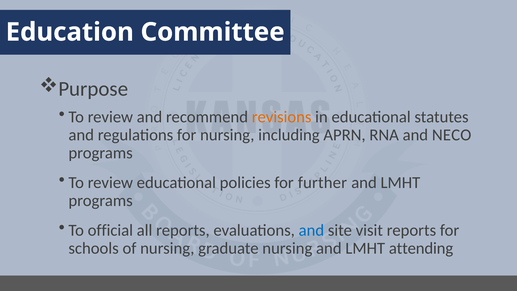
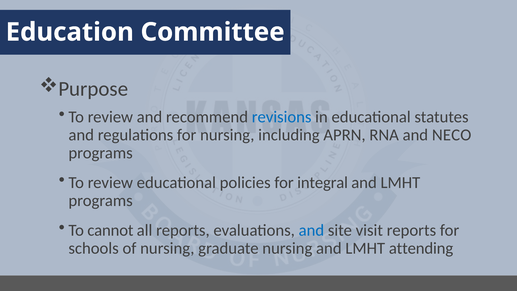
revisions colour: orange -> blue
further: further -> integral
official: official -> cannot
